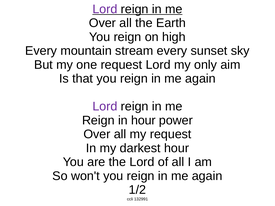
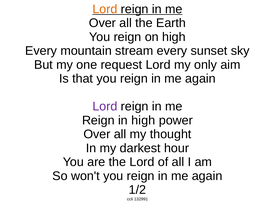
Lord at (105, 9) colour: purple -> orange
in hour: hour -> high
my request: request -> thought
